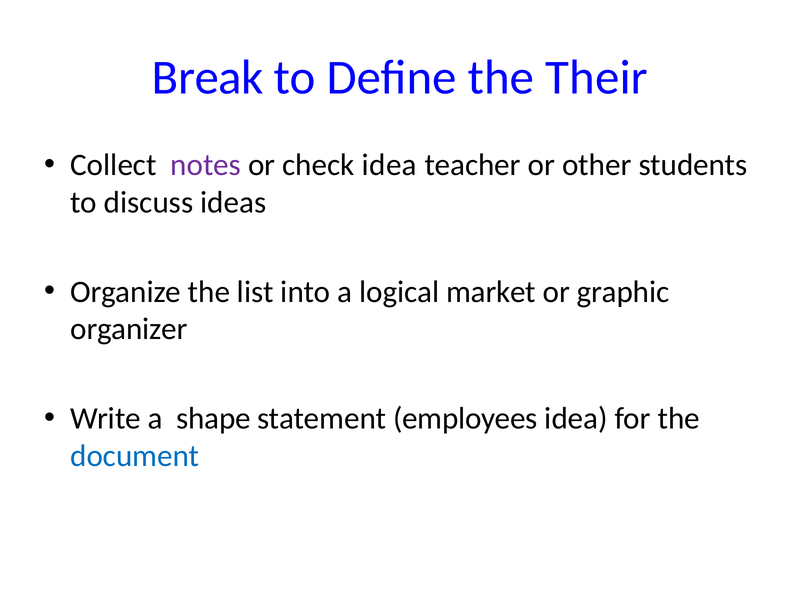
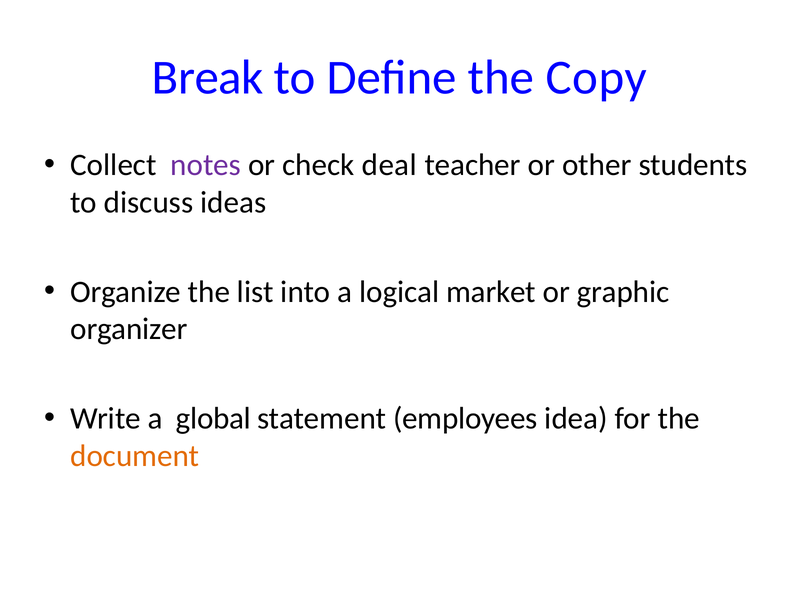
Their: Their -> Copy
check idea: idea -> deal
shape: shape -> global
document colour: blue -> orange
